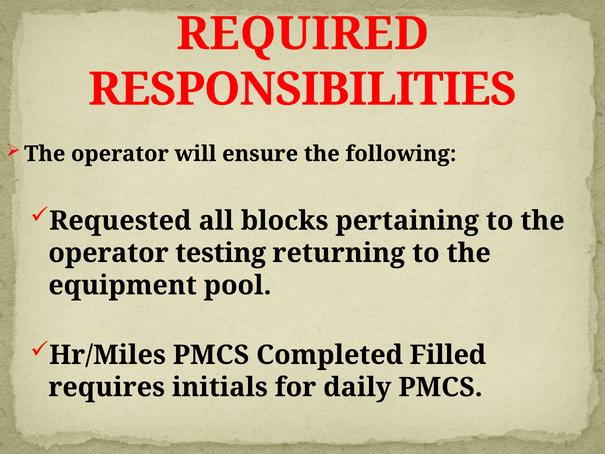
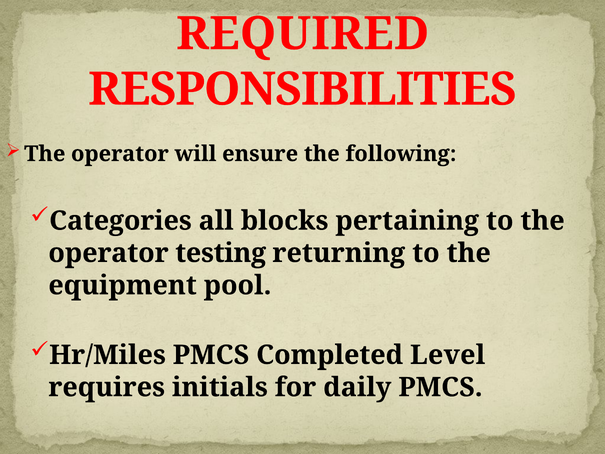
Requested: Requested -> Categories
Filled: Filled -> Level
